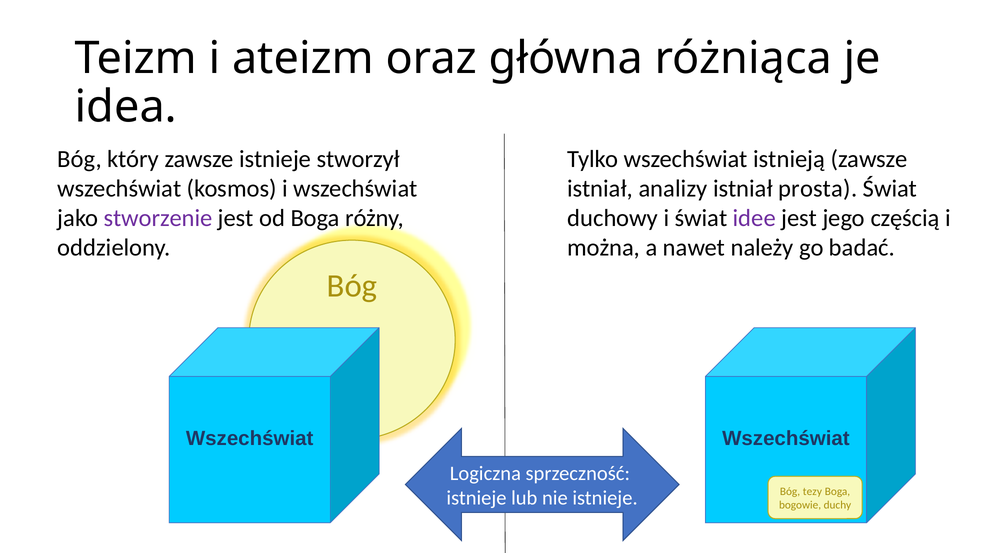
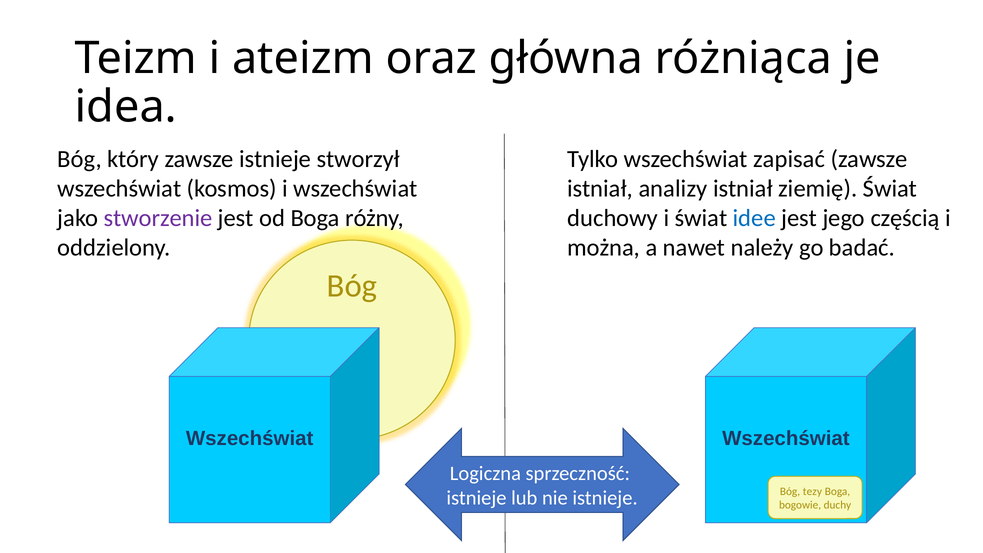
istnieją: istnieją -> zapisać
prosta: prosta -> ziemię
idee colour: purple -> blue
